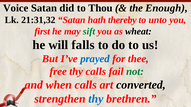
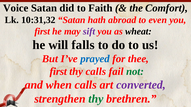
Thou: Thou -> Faith
Enough: Enough -> Comfort
21:31,32: 21:31,32 -> 10:31,32
thereby: thereby -> abroad
unto: unto -> even
sift colour: green -> purple
free at (58, 72): free -> first
converted colour: black -> purple
thy at (96, 99) colour: blue -> green
